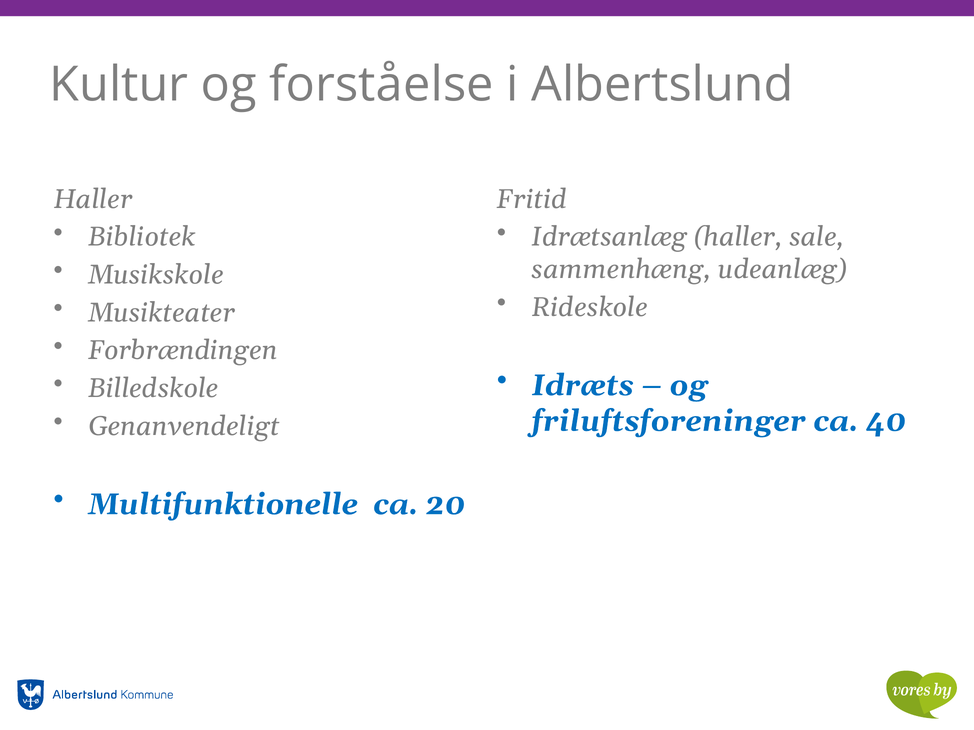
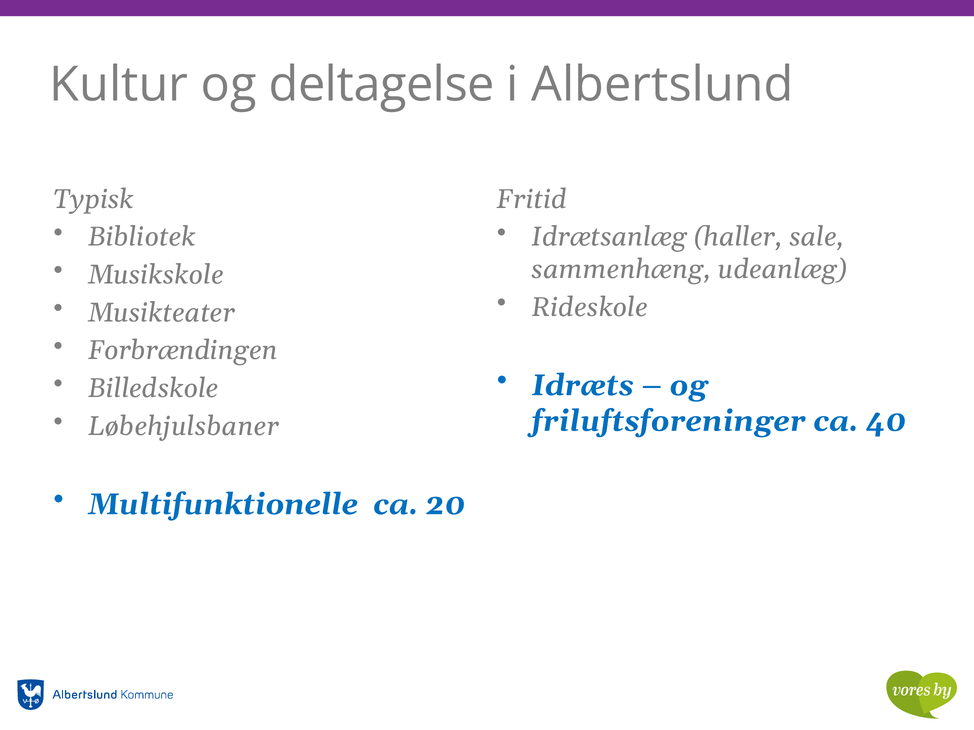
forståelse: forståelse -> deltagelse
Haller at (93, 199): Haller -> Typisk
Genanvendeligt: Genanvendeligt -> Løbehjulsbaner
